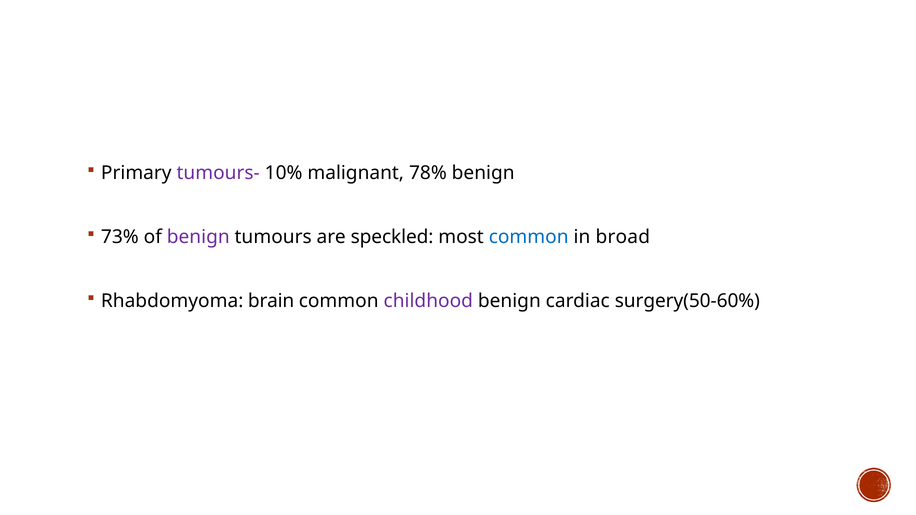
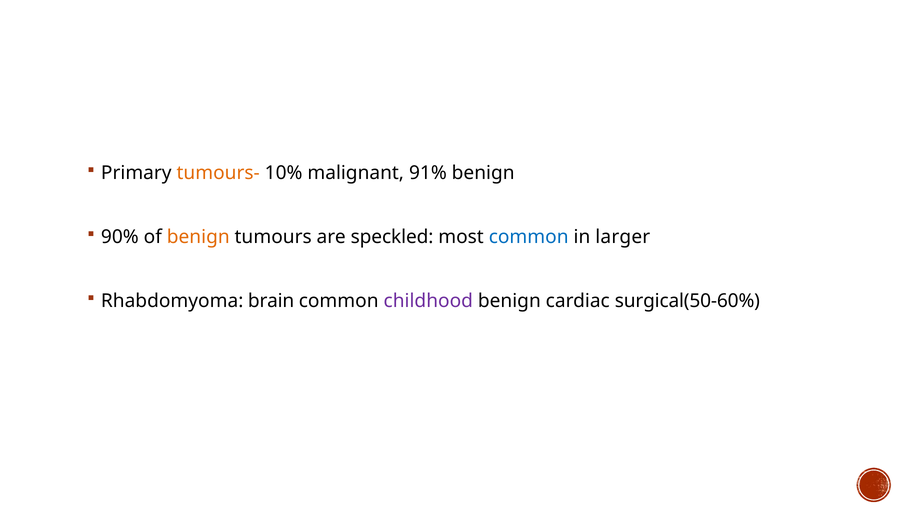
tumours- colour: purple -> orange
78%: 78% -> 91%
73%: 73% -> 90%
benign at (198, 237) colour: purple -> orange
broad: broad -> larger
surgery(50-60%: surgery(50-60% -> surgical(50-60%
